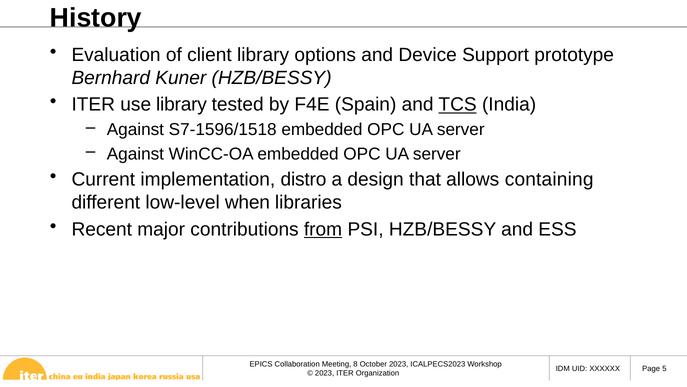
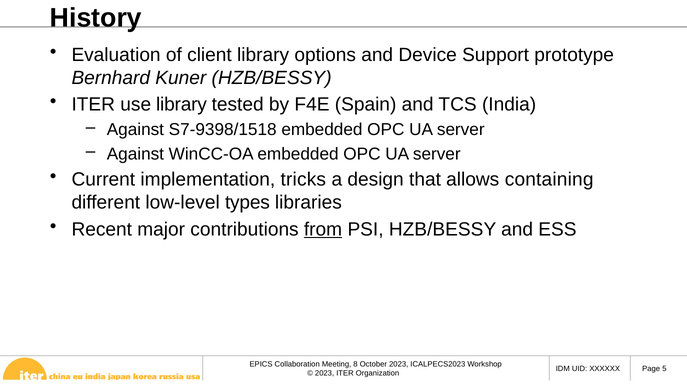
TCS underline: present -> none
S7-1596/1518: S7-1596/1518 -> S7-9398/1518
distro: distro -> tricks
when: when -> types
